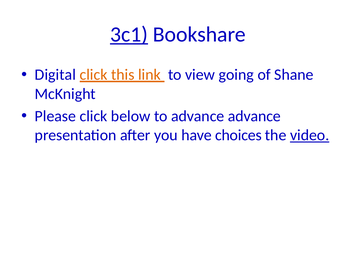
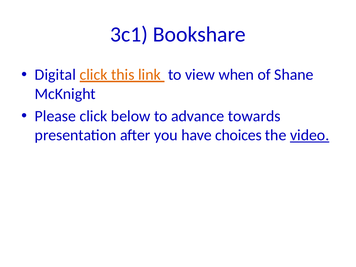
3c1 underline: present -> none
going: going -> when
advance advance: advance -> towards
